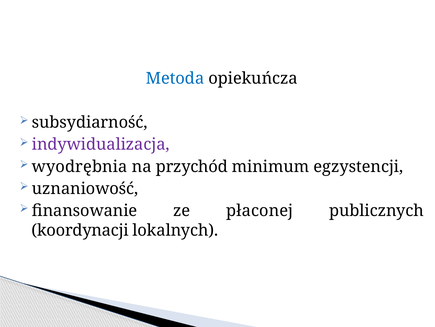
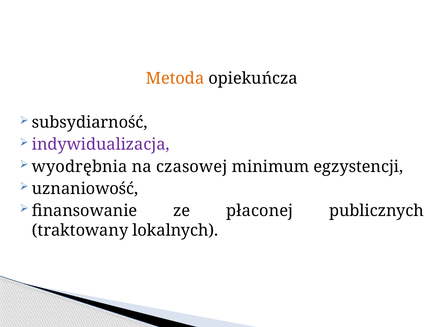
Metoda colour: blue -> orange
przychód: przychód -> czasowej
koordynacji: koordynacji -> traktowany
